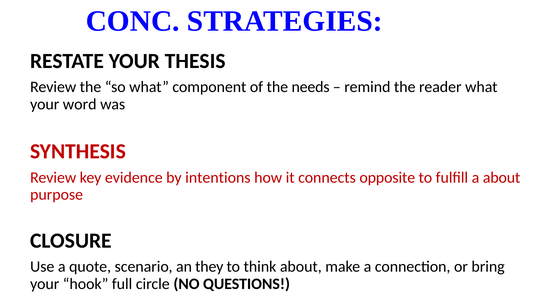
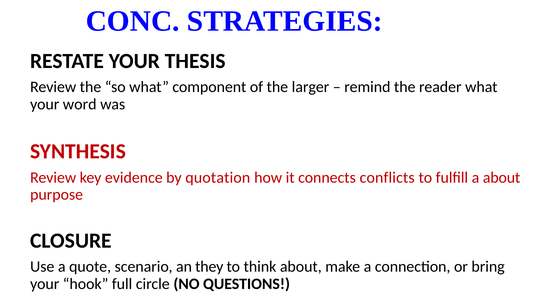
needs: needs -> larger
intentions: intentions -> quotation
opposite: opposite -> conflicts
